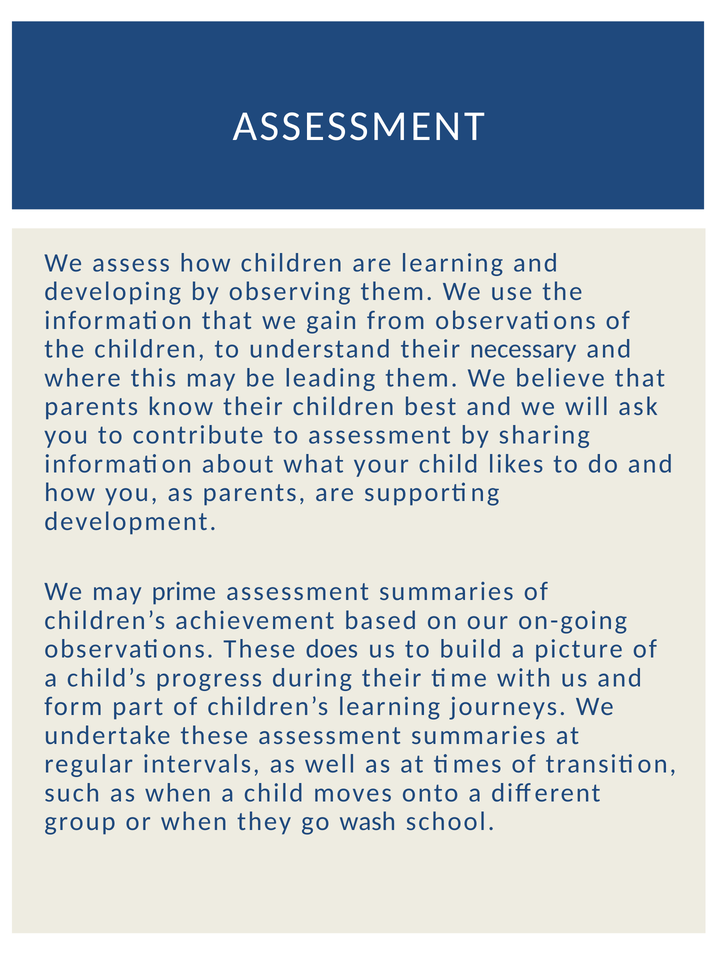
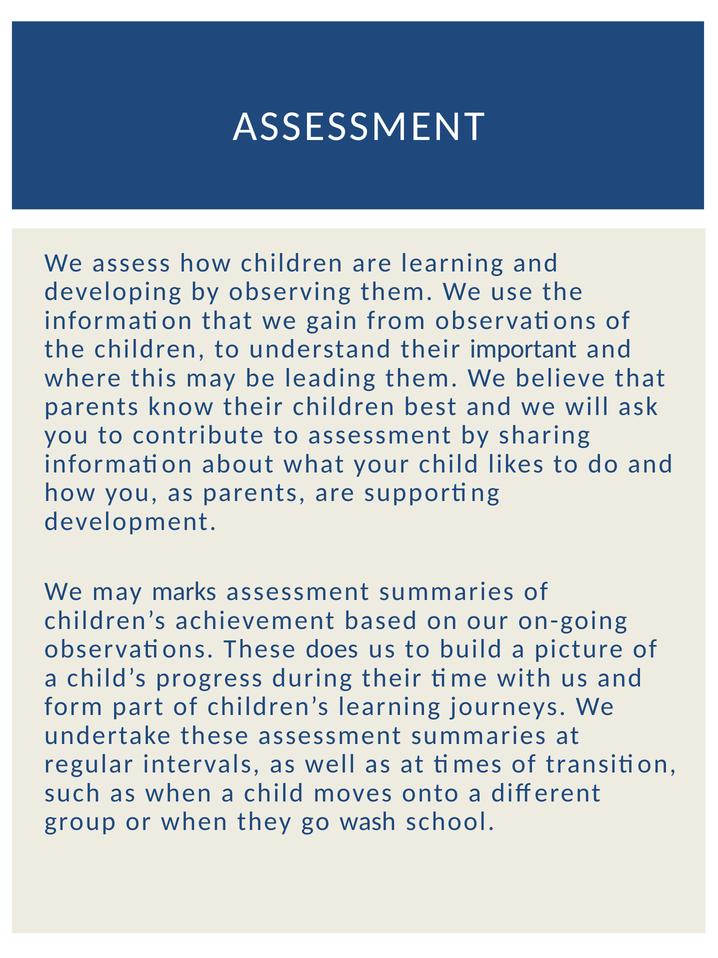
necessary: necessary -> important
prime: prime -> marks
